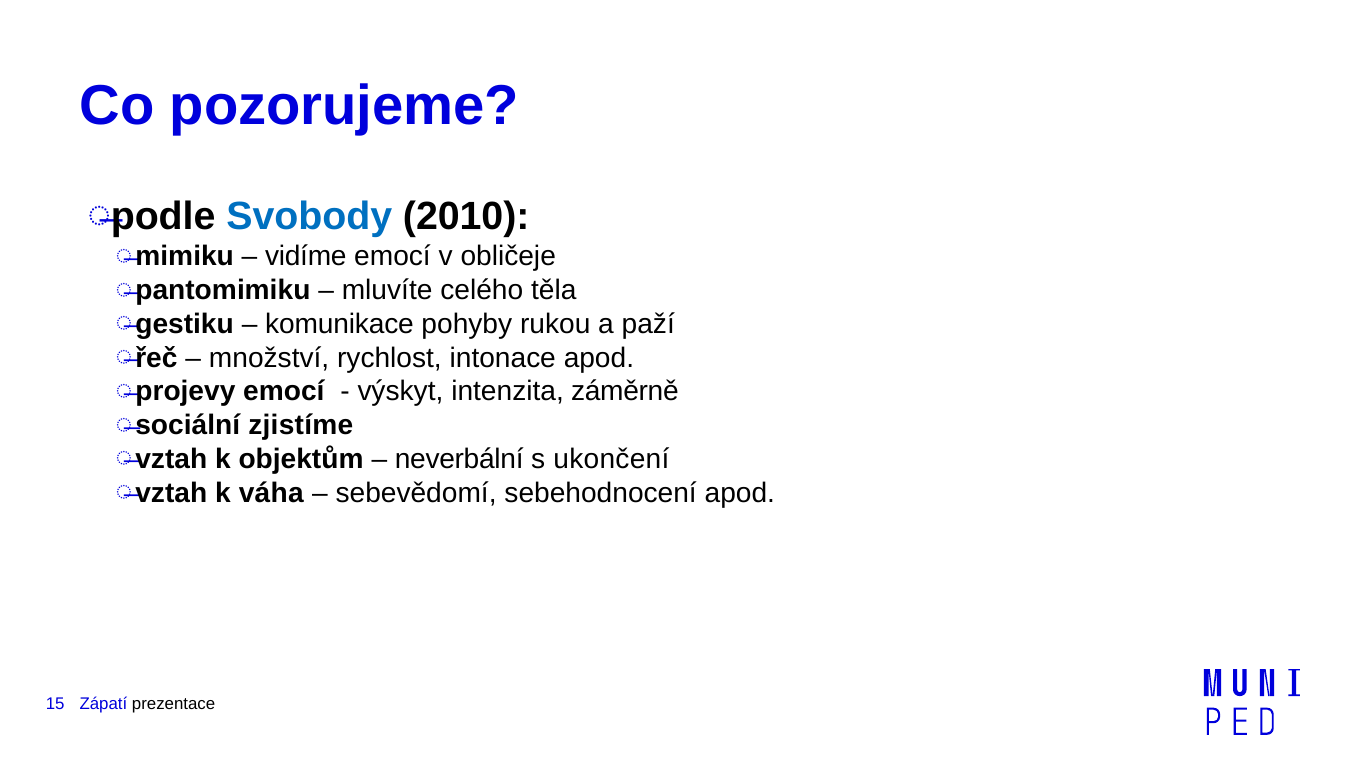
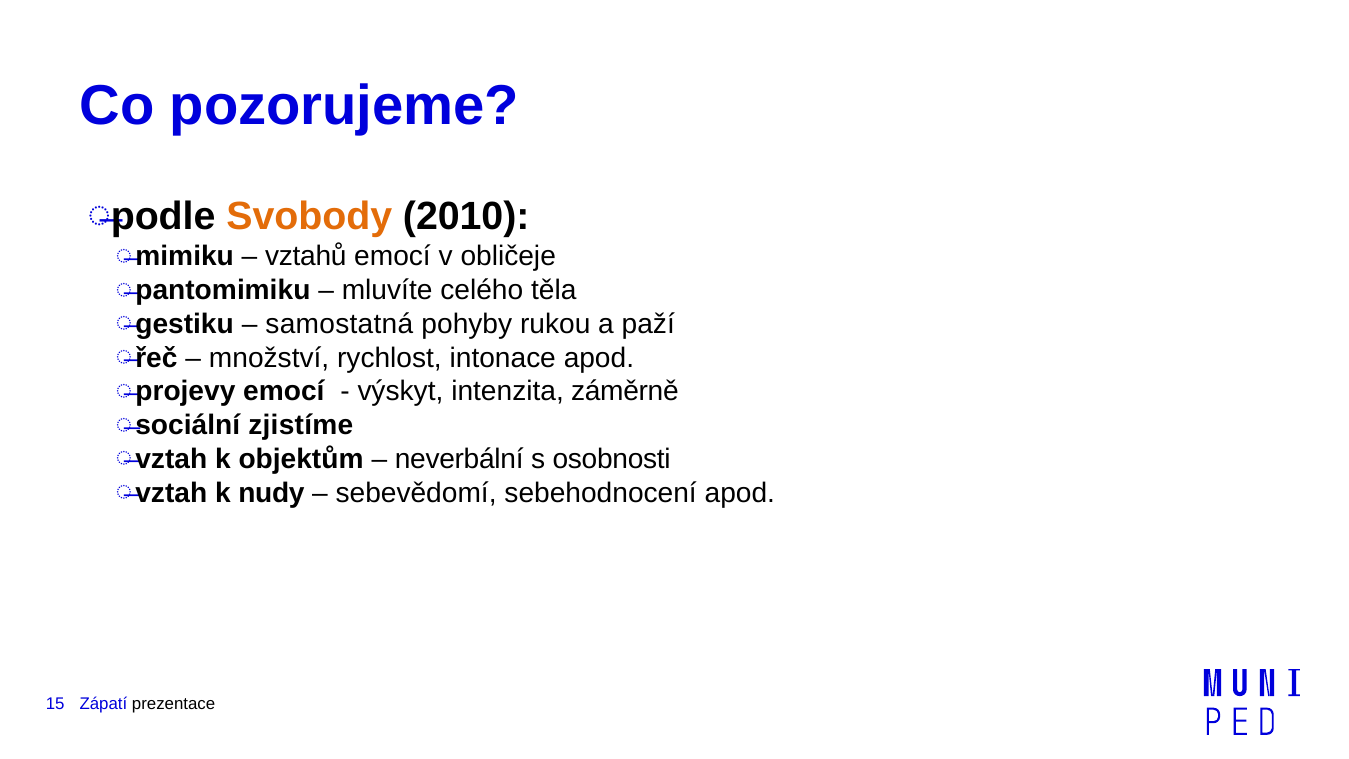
Svobody colour: blue -> orange
vidíme: vidíme -> vztahů
komunikace: komunikace -> samostatná
ukončení: ukončení -> osobnosti
váha: váha -> nudy
